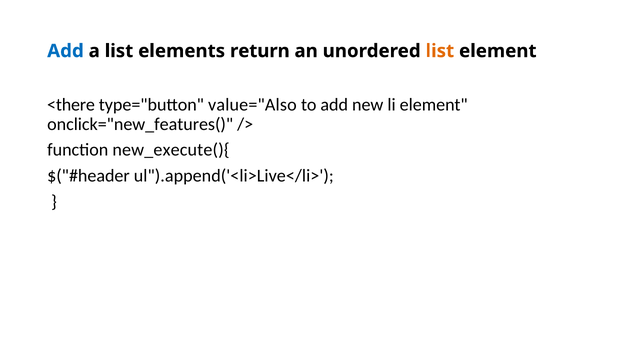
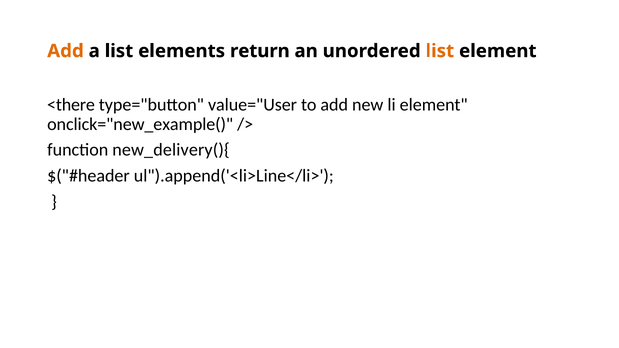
Add at (65, 51) colour: blue -> orange
value="Also: value="Also -> value="User
onclick="new_features(: onclick="new_features( -> onclick="new_example(
new_execute(){: new_execute(){ -> new_delivery(){
ul").append('<li>Live</li>: ul").append('<li>Live</li> -> ul").append('<li>Line</li>
